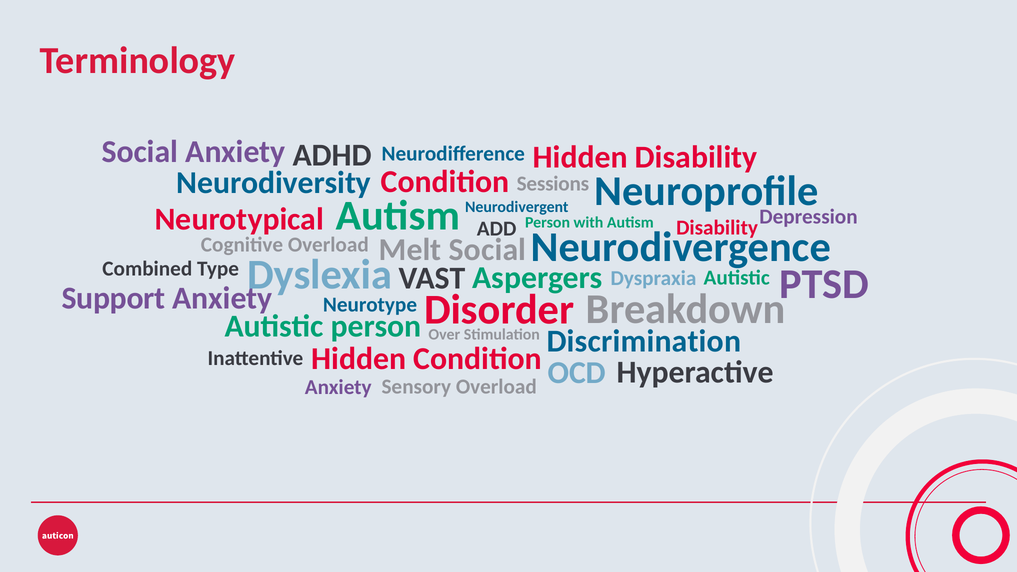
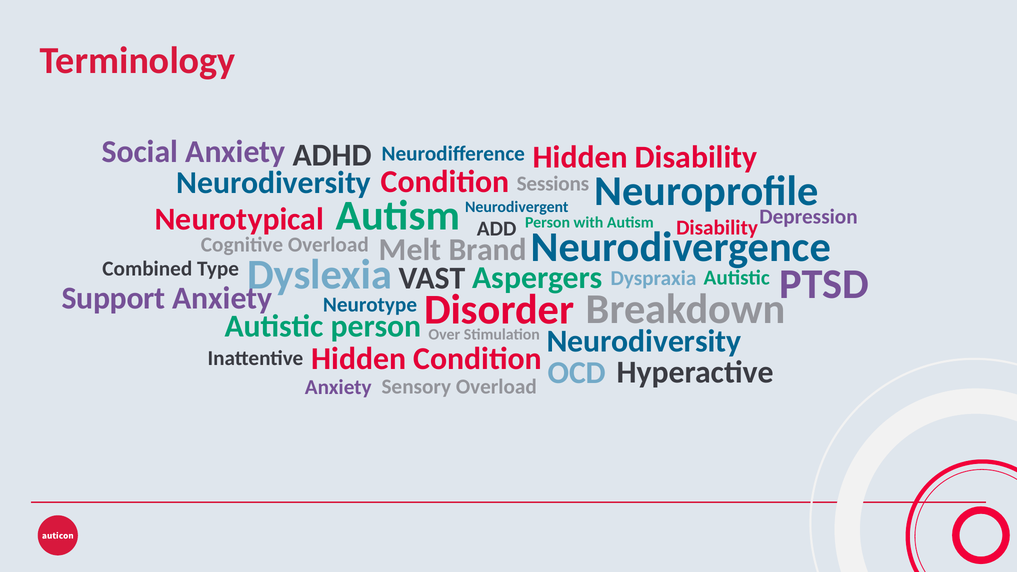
Melt Social: Social -> Brand
Discrimination at (644, 341): Discrimination -> Neurodiversity
